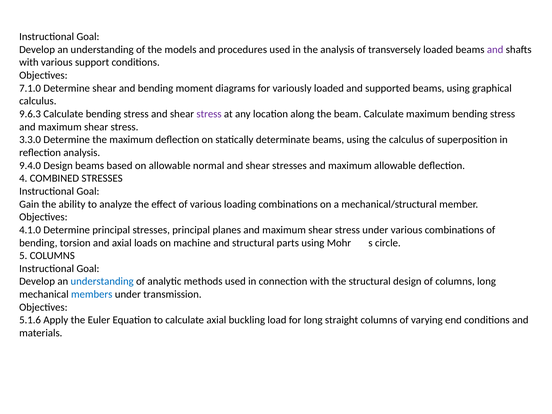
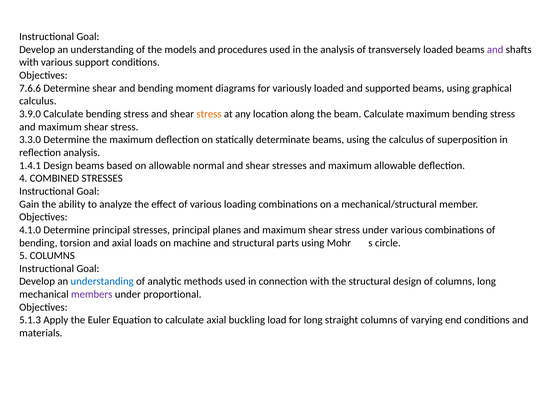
7.1.0: 7.1.0 -> 7.6.6
9.6.3: 9.6.3 -> 3.9.0
stress at (209, 114) colour: purple -> orange
9.4.0: 9.4.0 -> 1.4.1
members colour: blue -> purple
transmission: transmission -> proportional
5.1.6: 5.1.6 -> 5.1.3
